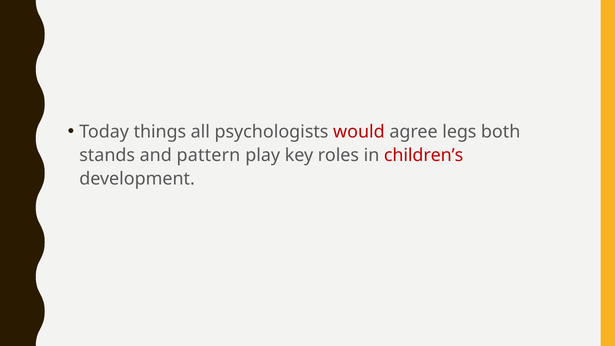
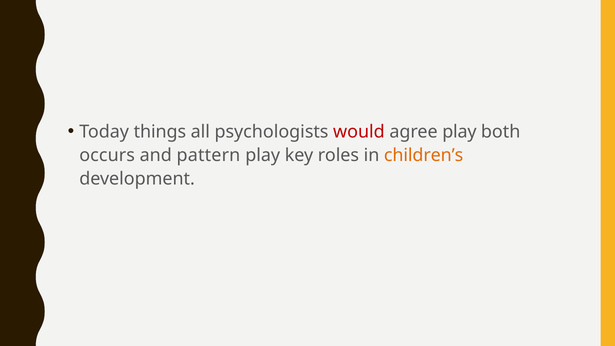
agree legs: legs -> play
stands: stands -> occurs
children’s colour: red -> orange
